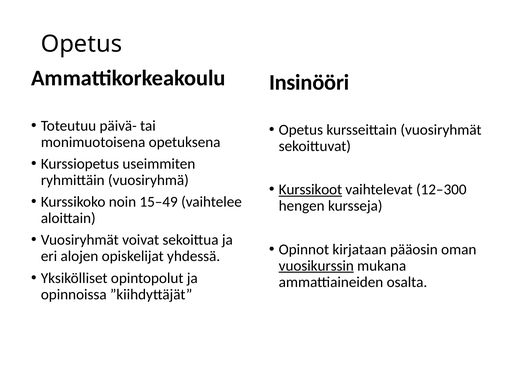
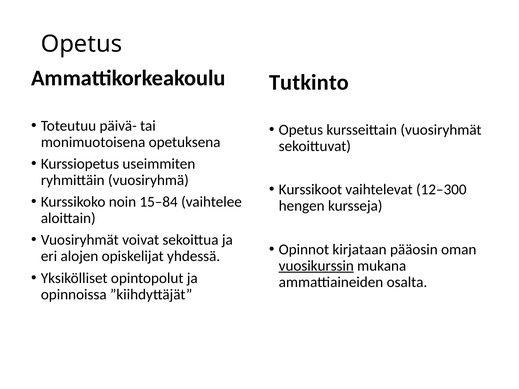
Insinööri: Insinööri -> Tutkinto
Kurssikoot underline: present -> none
15–49: 15–49 -> 15–84
